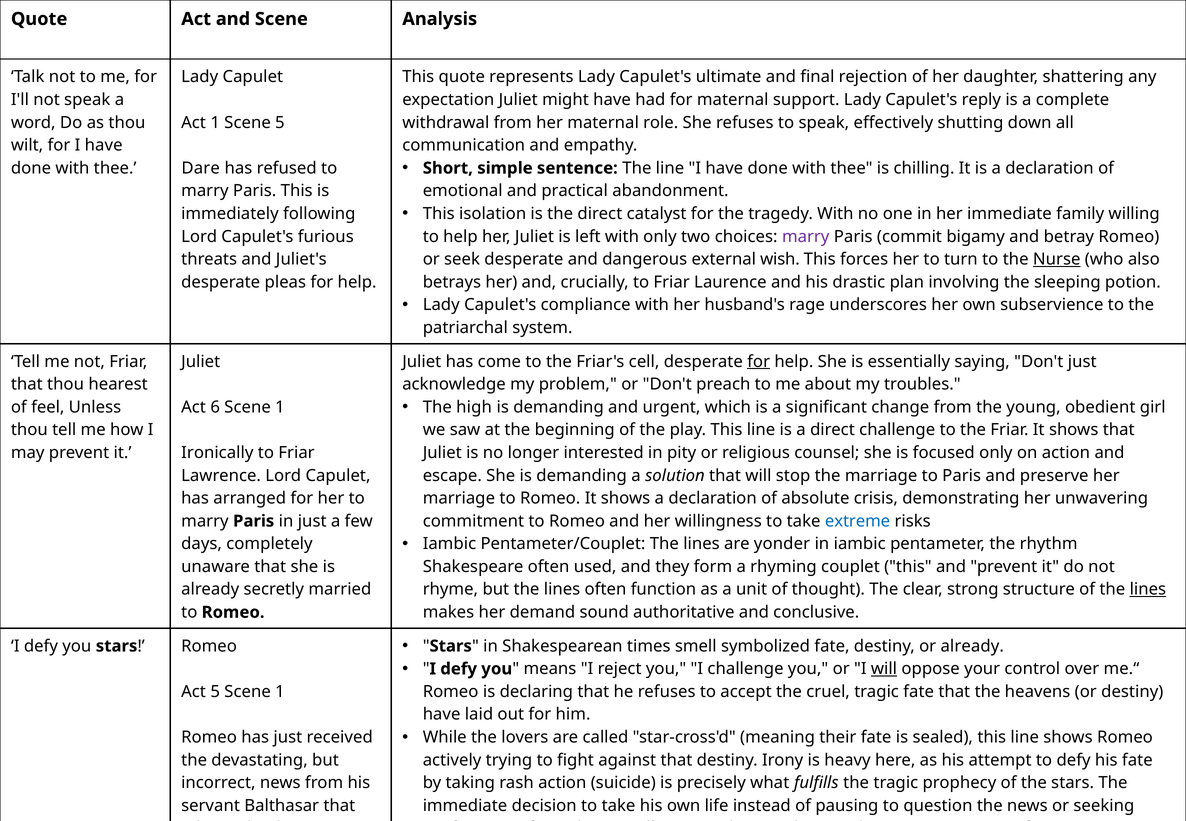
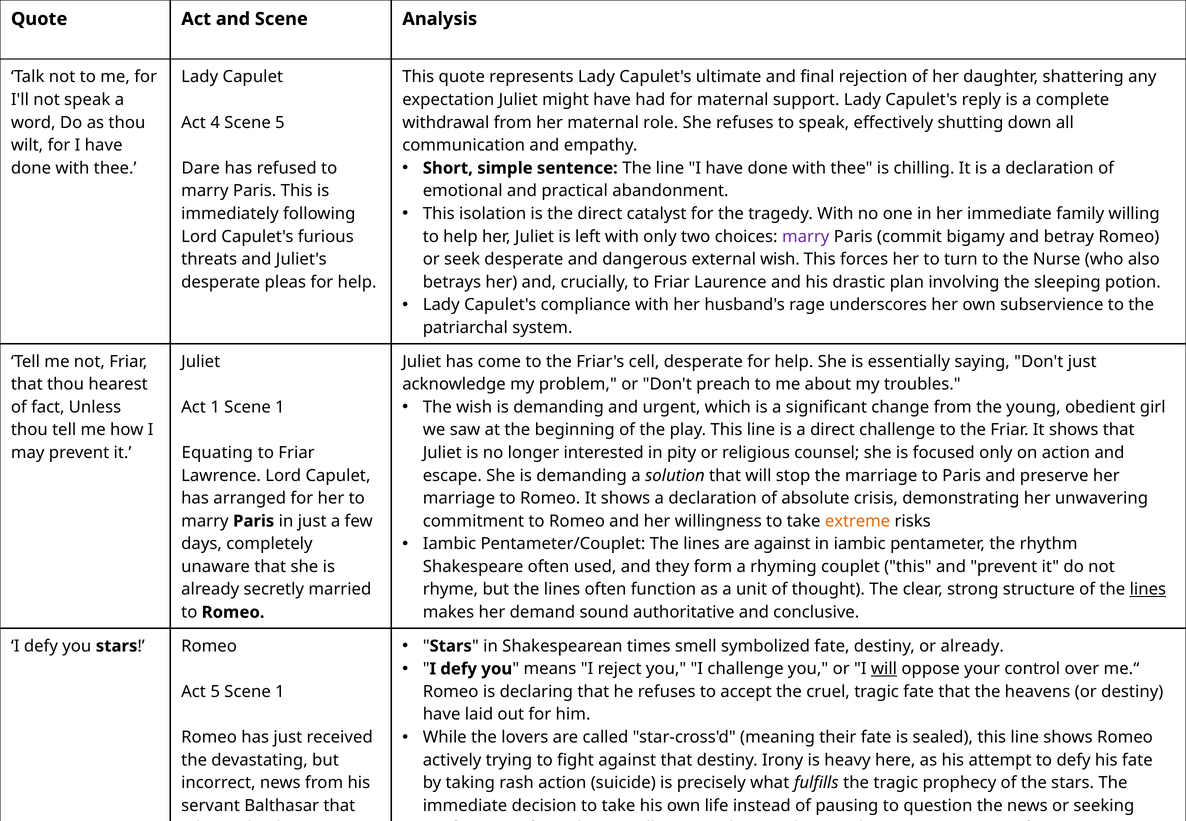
Act 1: 1 -> 4
Nurse underline: present -> none
for at (759, 362) underline: present -> none
The high: high -> wish
feel: feel -> fact
Act 6: 6 -> 1
Ironically: Ironically -> Equating
extreme colour: blue -> orange
are yonder: yonder -> against
